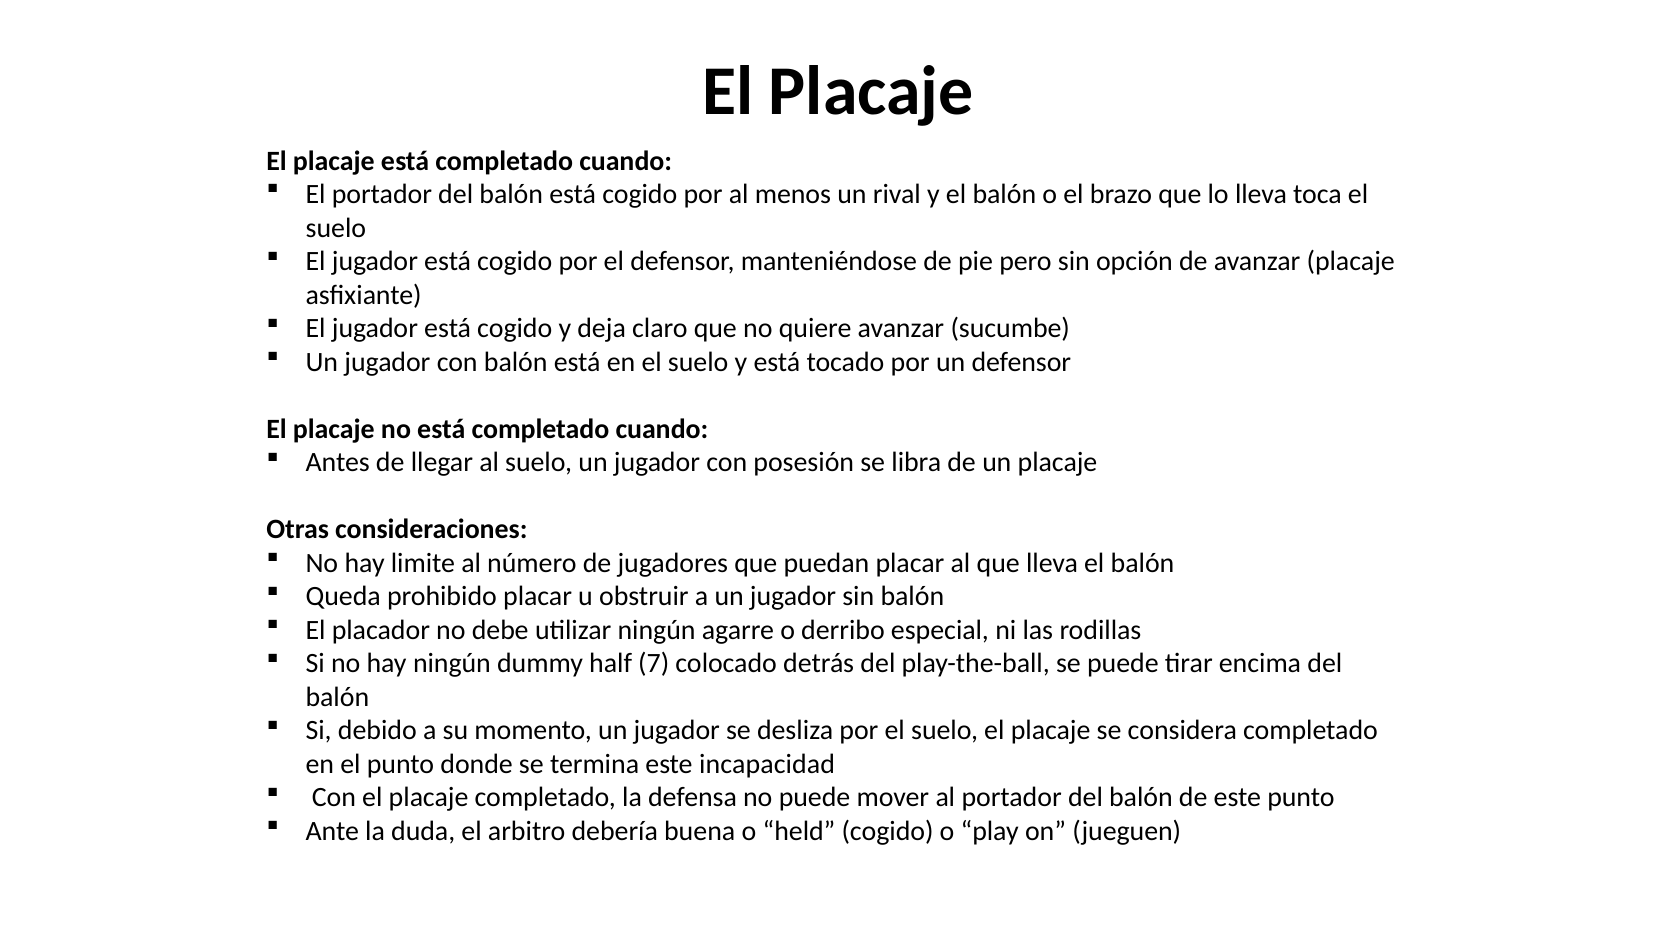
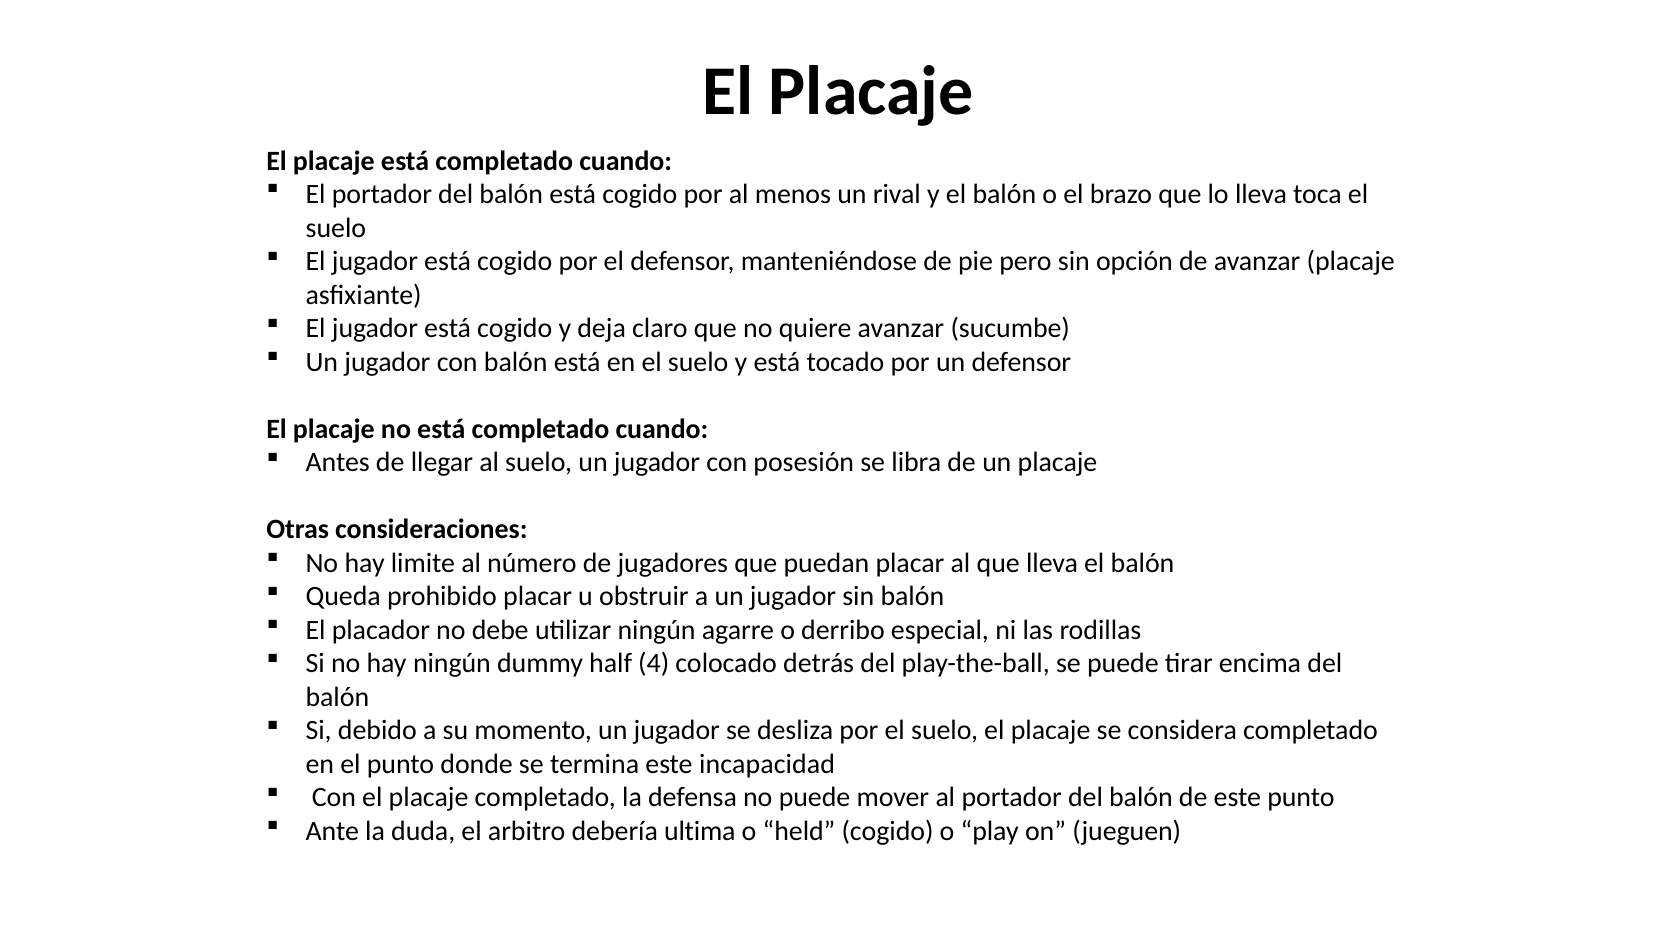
7: 7 -> 4
buena: buena -> ultima
